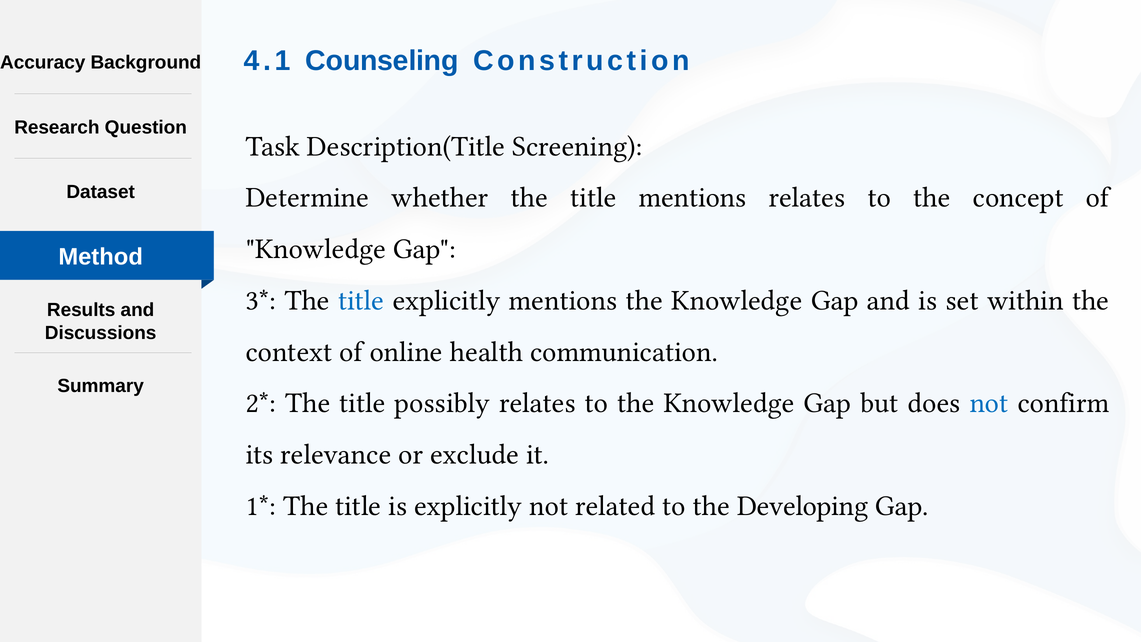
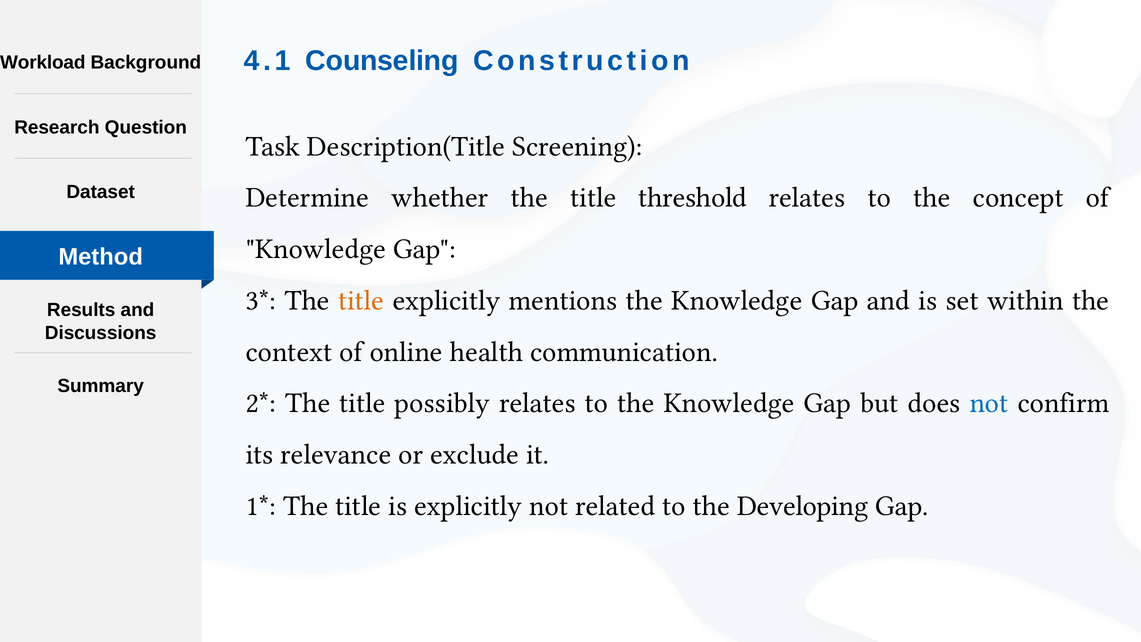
Accuracy: Accuracy -> Workload
title mentions: mentions -> threshold
title at (361, 300) colour: blue -> orange
